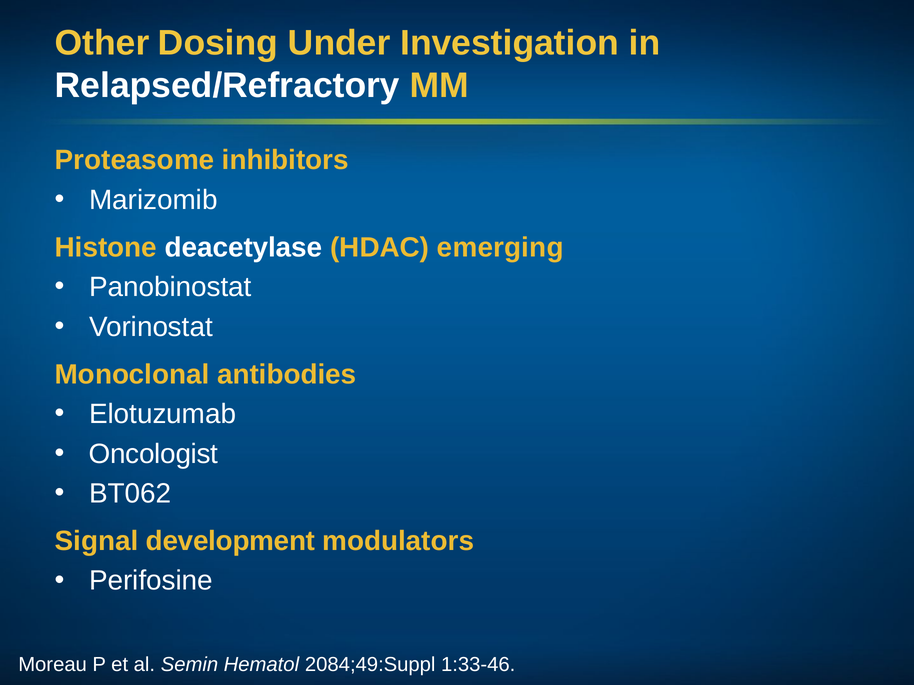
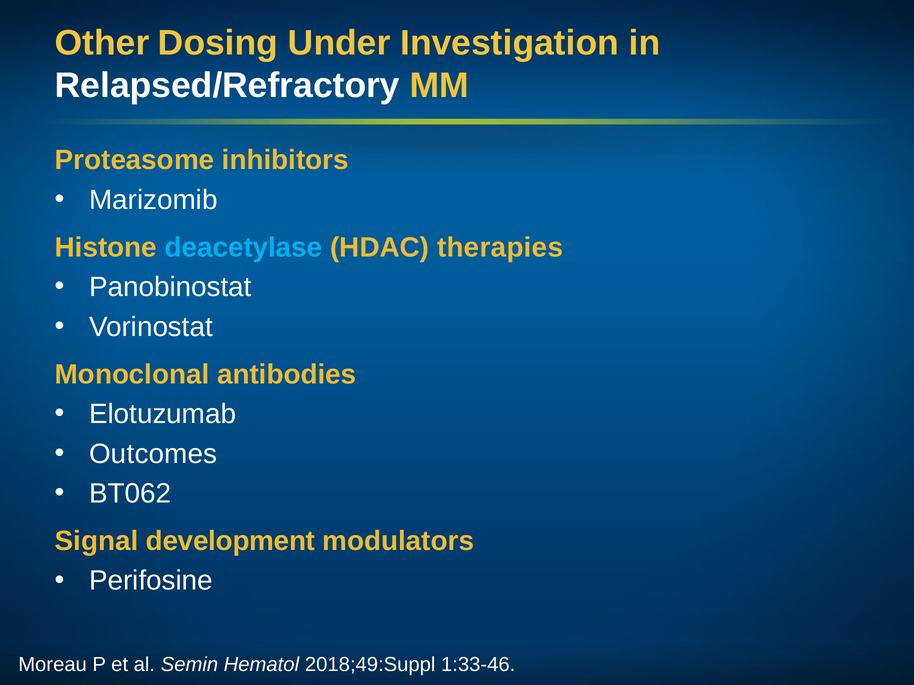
deacetylase colour: white -> light blue
emerging: emerging -> therapies
Oncologist: Oncologist -> Outcomes
2084;49:Suppl: 2084;49:Suppl -> 2018;49:Suppl
